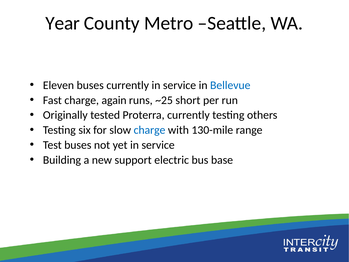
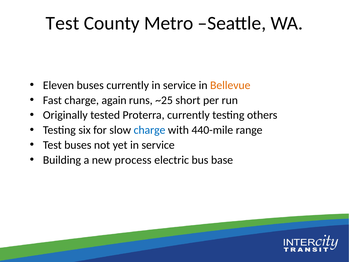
Year at (63, 23): Year -> Test
Bellevue colour: blue -> orange
130-mile: 130-mile -> 440-mile
support: support -> process
